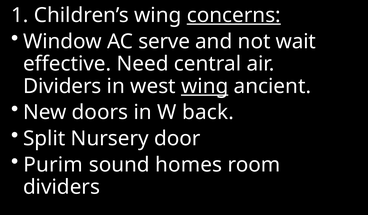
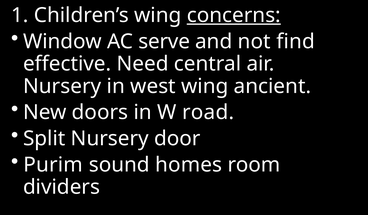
wait: wait -> find
Dividers at (62, 86): Dividers -> Nursery
wing at (205, 86) underline: present -> none
back: back -> road
